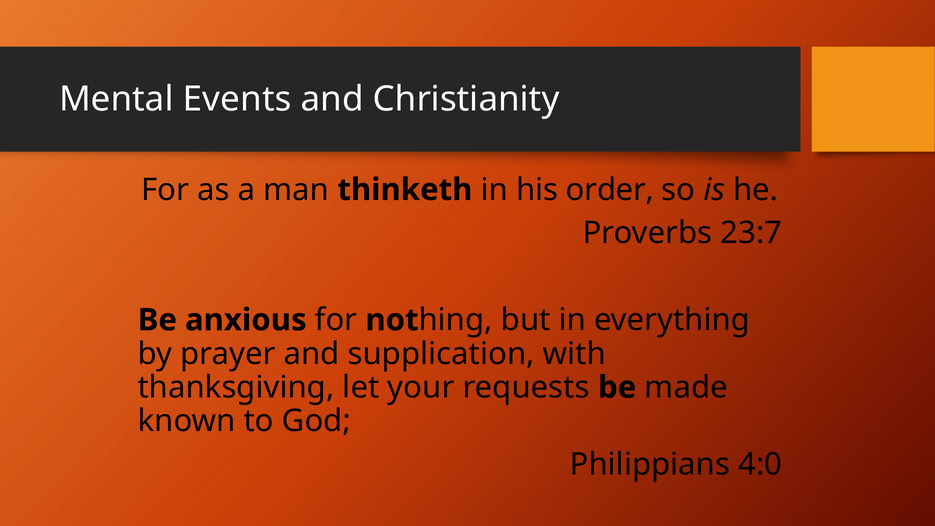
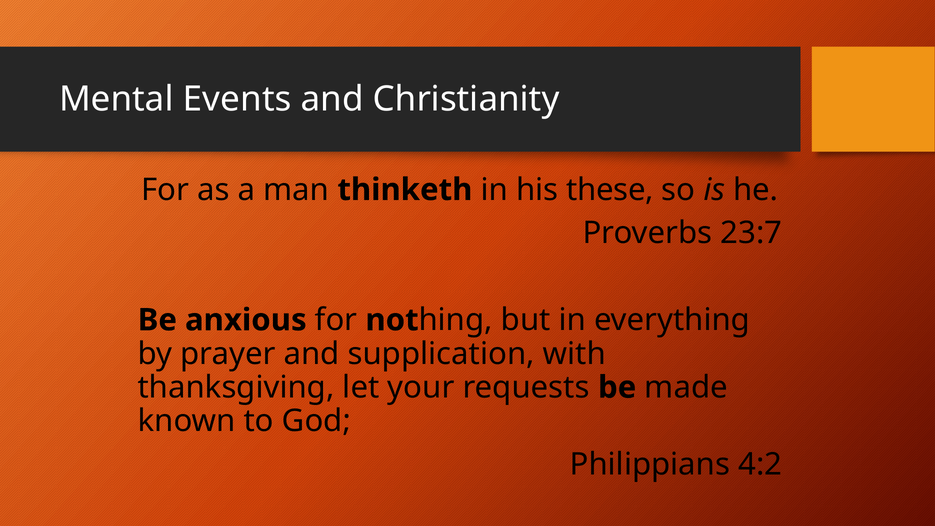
order: order -> these
4:0: 4:0 -> 4:2
